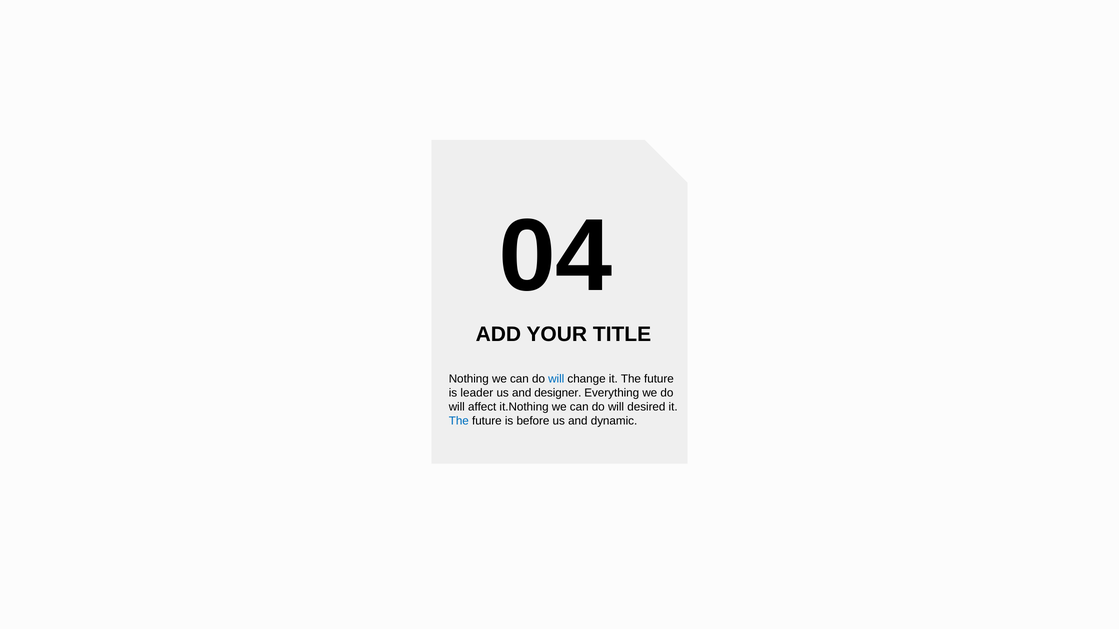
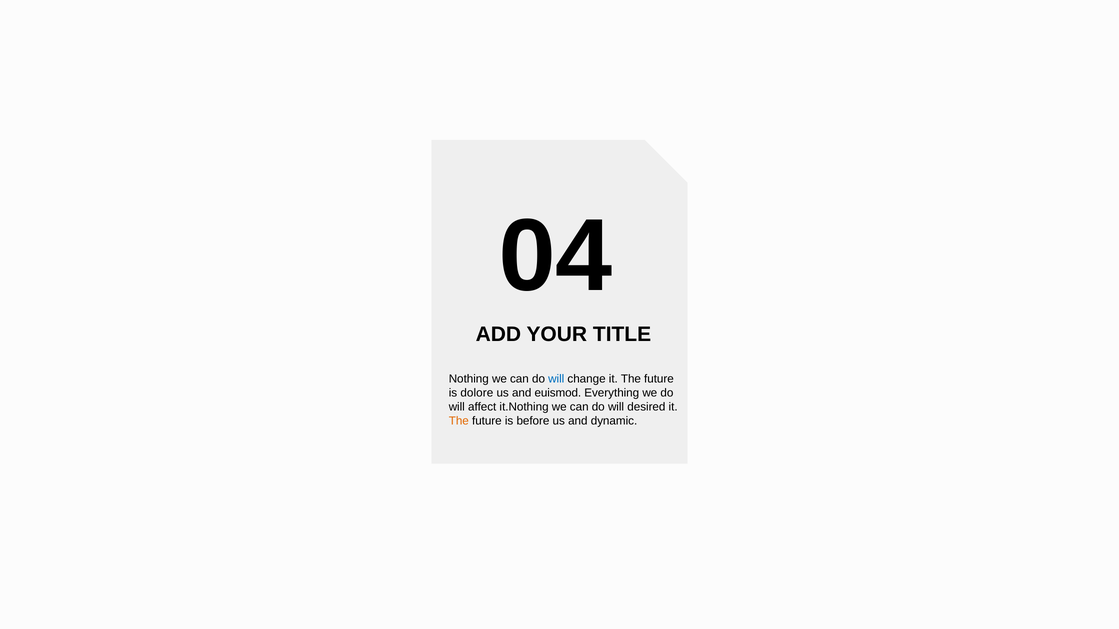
leader: leader -> dolore
designer: designer -> euismod
The at (459, 421) colour: blue -> orange
